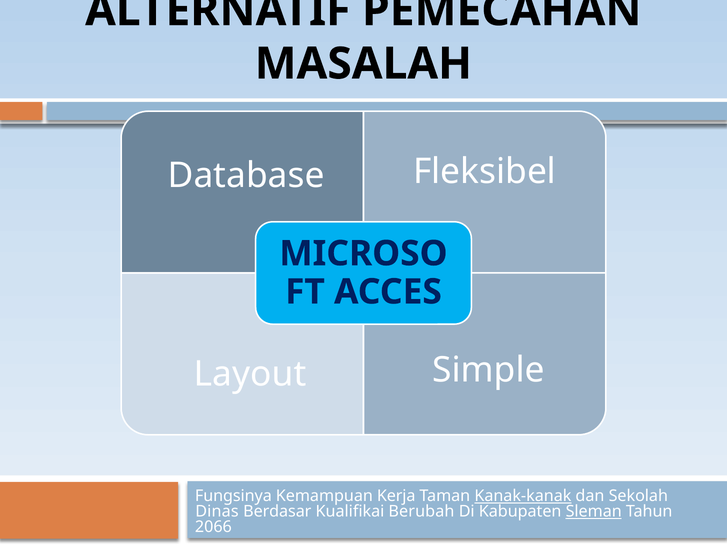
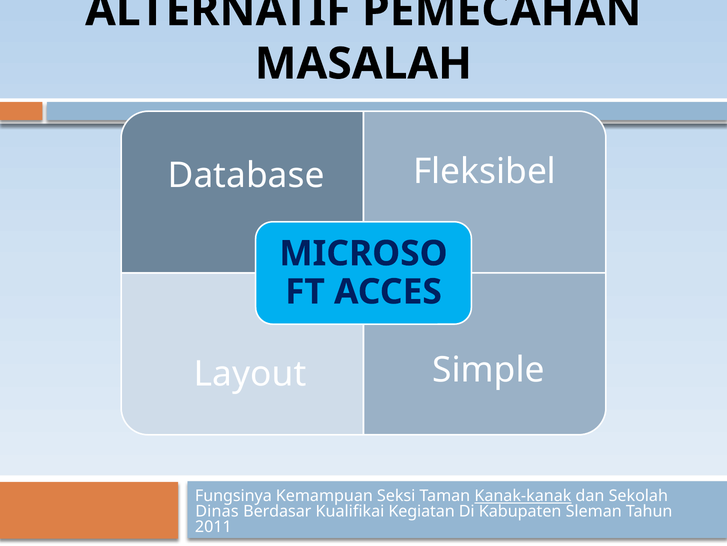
Kerja: Kerja -> Seksi
Berubah: Berubah -> Kegiatan
Sleman underline: present -> none
2066: 2066 -> 2011
